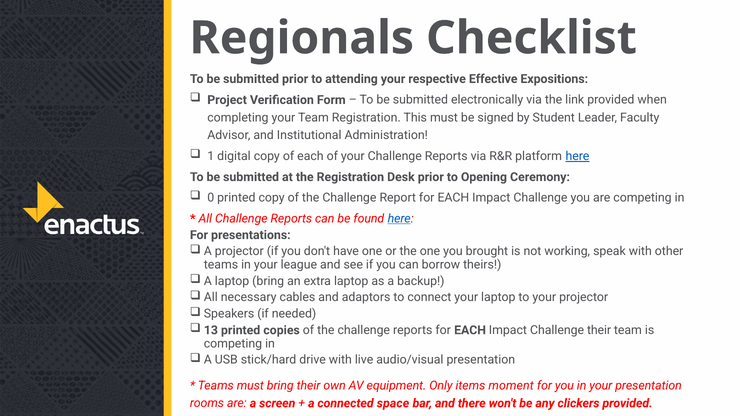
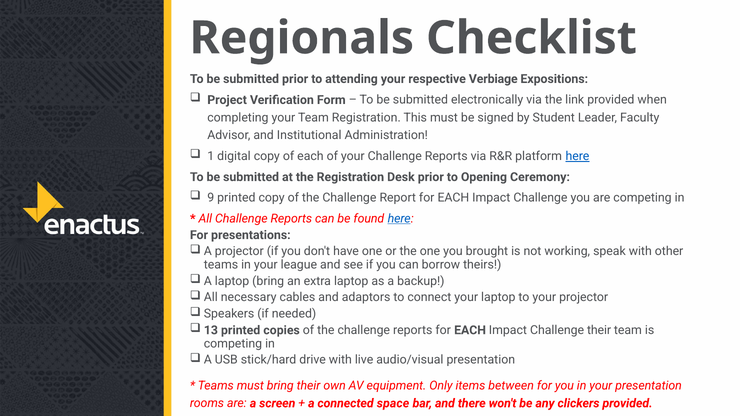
Effective: Effective -> Verbiage
0: 0 -> 9
moment: moment -> between
